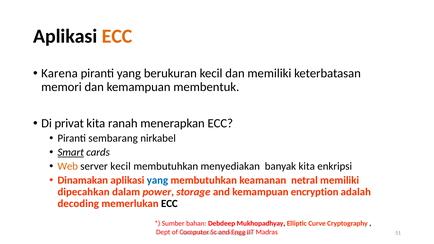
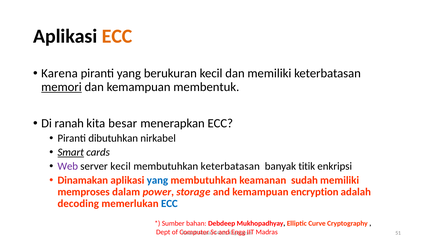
memori underline: none -> present
privat: privat -> ranah
ranah: ranah -> besar
sembarang: sembarang -> dibutuhkan
Web colour: orange -> purple
membutuhkan menyediakan: menyediakan -> keterbatasan
banyak kita: kita -> titik
netral: netral -> sudah
dipecahkan: dipecahkan -> memproses
ECC at (169, 204) colour: black -> blue
